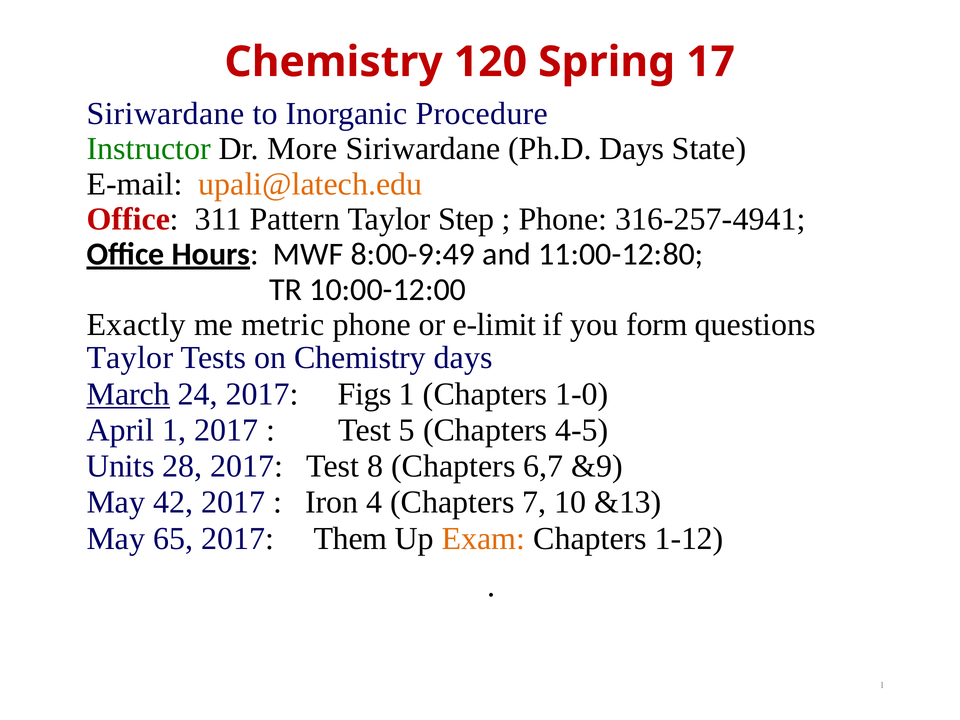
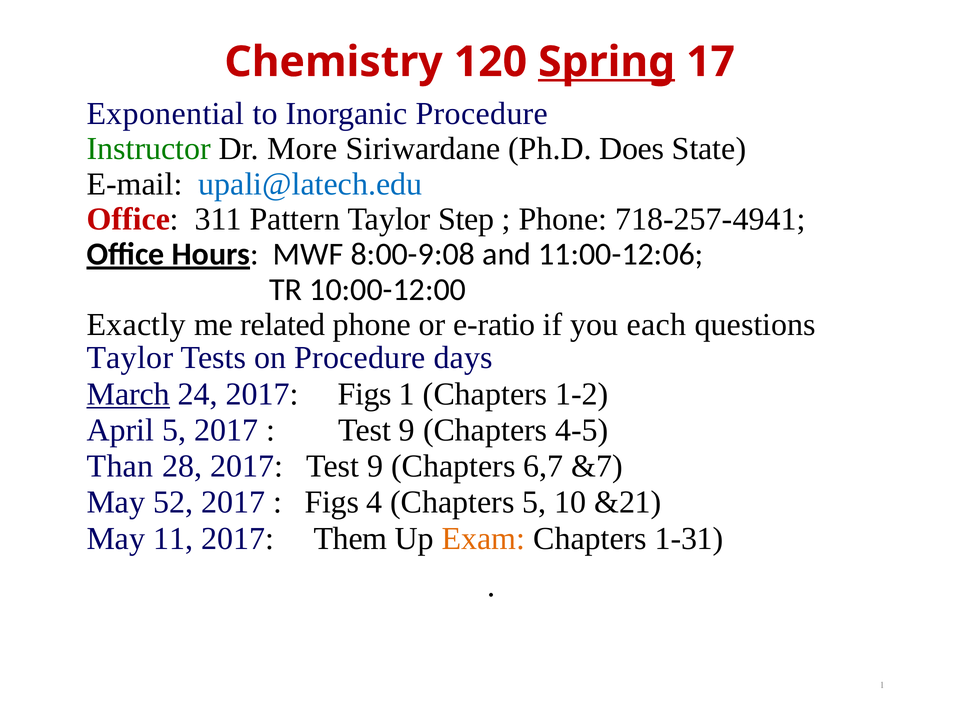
Spring underline: none -> present
Siriwardane at (165, 114): Siriwardane -> Exponential
Ph.D Days: Days -> Does
upali@latech.edu colour: orange -> blue
316-257-4941: 316-257-4941 -> 718-257-4941
8:00-9:49: 8:00-9:49 -> 8:00-9:08
11:00-12:80: 11:00-12:80 -> 11:00-12:06
metric: metric -> related
e-limit: e-limit -> e-ratio
form: form -> each
on Chemistry: Chemistry -> Procedure
1-0: 1-0 -> 1-2
April 1: 1 -> 5
5 at (407, 430): 5 -> 9
Units: Units -> Than
2017 Test 8: 8 -> 9
&9: &9 -> &7
42: 42 -> 52
Iron at (332, 502): Iron -> Figs
Chapters 7: 7 -> 5
&13: &13 -> &21
65: 65 -> 11
1-12: 1-12 -> 1-31
